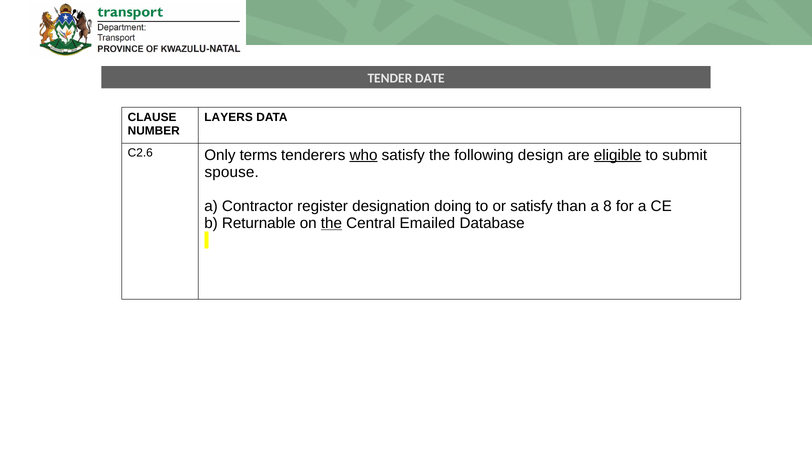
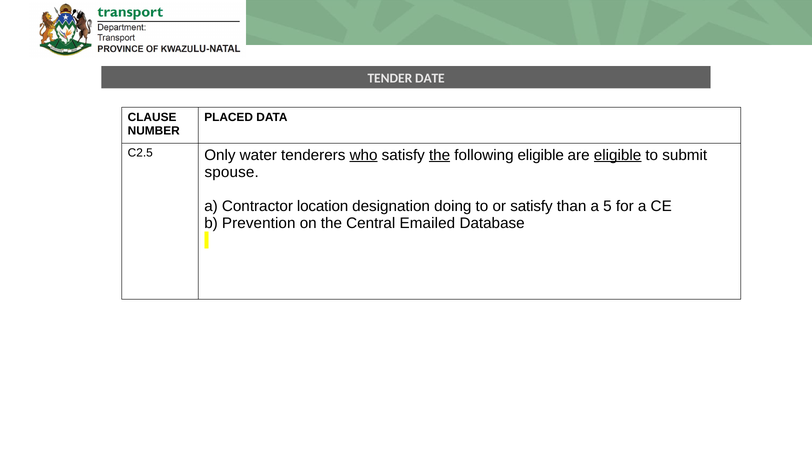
LAYERS: LAYERS -> PLACED
C2.6: C2.6 -> C2.5
terms: terms -> water
the at (440, 155) underline: none -> present
following design: design -> eligible
register: register -> location
8: 8 -> 5
Returnable: Returnable -> Prevention
the at (331, 223) underline: present -> none
